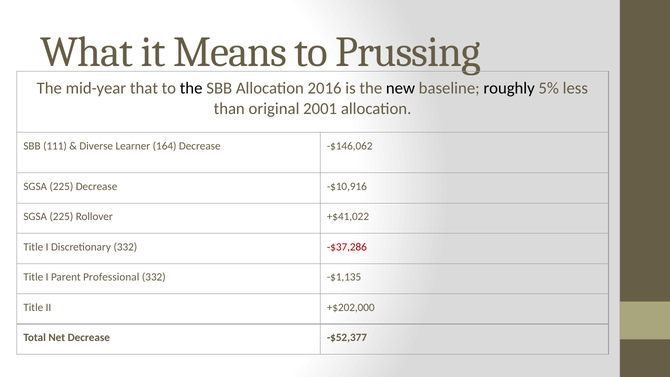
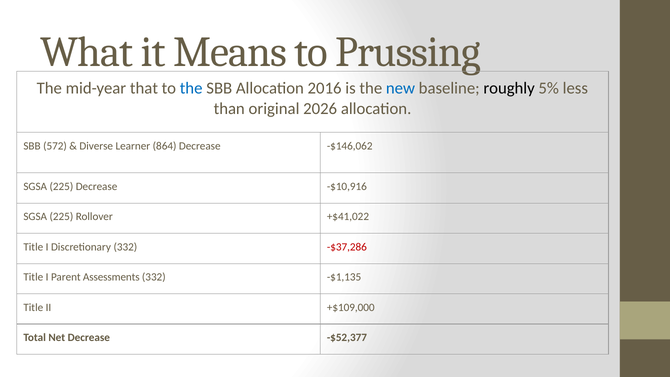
the at (191, 88) colour: black -> blue
new colour: black -> blue
2001: 2001 -> 2026
111: 111 -> 572
164: 164 -> 864
Professional: Professional -> Assessments
+$202,000: +$202,000 -> +$109,000
